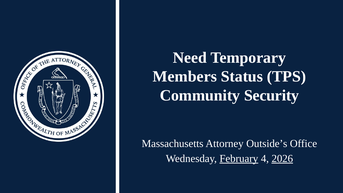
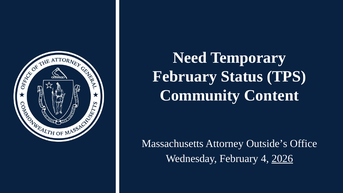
Members at (185, 76): Members -> February
Security: Security -> Content
February at (239, 159) underline: present -> none
